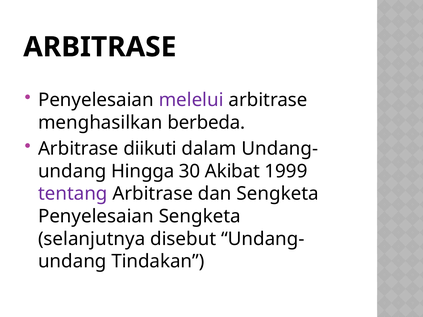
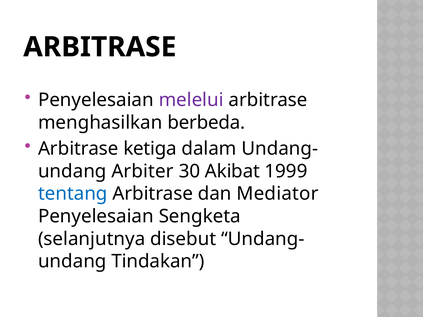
diikuti: diikuti -> ketiga
Hingga: Hingga -> Arbiter
tentang colour: purple -> blue
dan Sengketa: Sengketa -> Mediator
